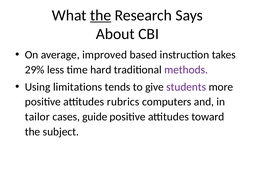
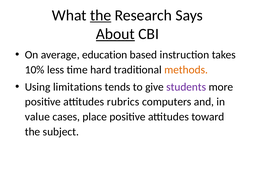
About underline: none -> present
improved: improved -> education
29%: 29% -> 10%
methods colour: purple -> orange
tailor: tailor -> value
guide: guide -> place
